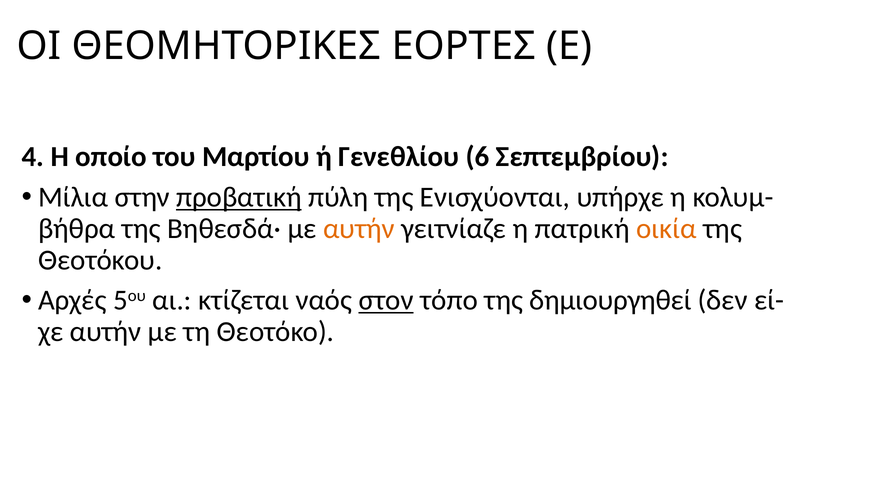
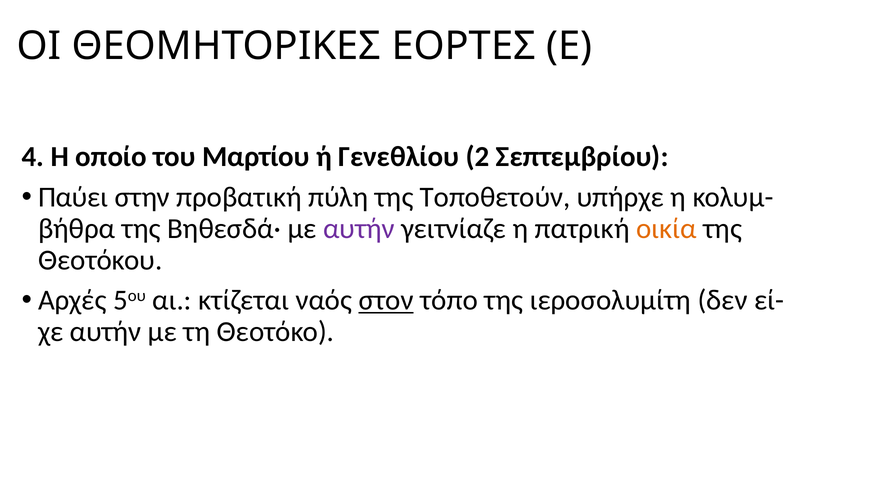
6: 6 -> 2
Μίλια: Μίλια -> Παύει
προβατική underline: present -> none
Ενισχύονται: Ενισχύονται -> Τοποθετούν
αυτήν at (359, 229) colour: orange -> purple
δημιουργηθεί: δημιουργηθεί -> ιεροσολυμίτη
